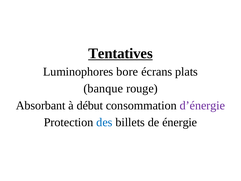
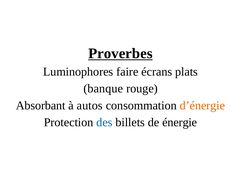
Tentatives: Tentatives -> Proverbes
bore: bore -> faire
début: début -> autos
d’énergie colour: purple -> orange
